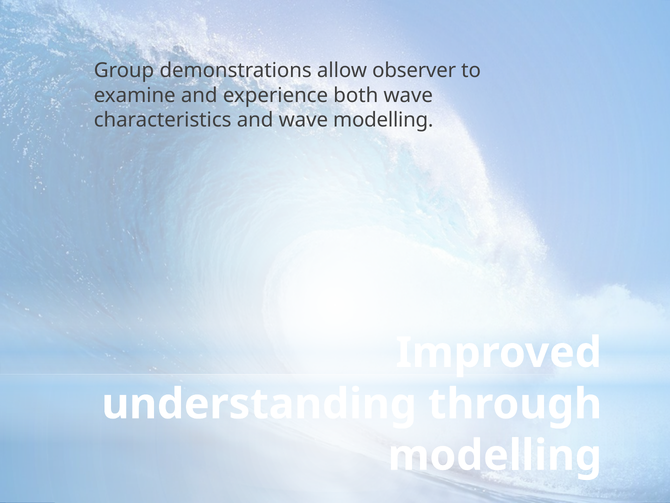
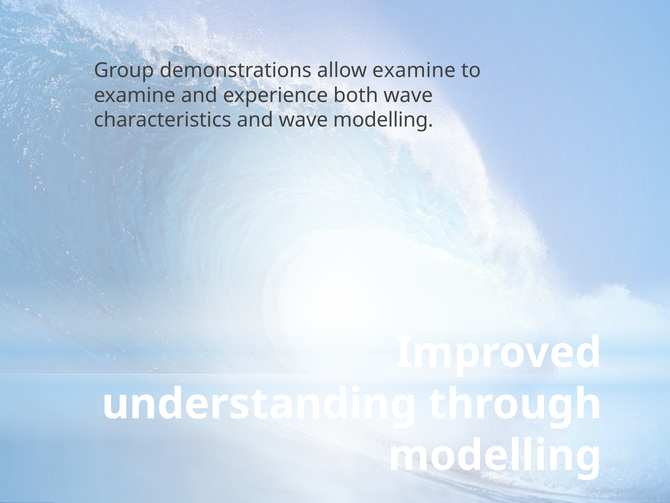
allow observer: observer -> examine
